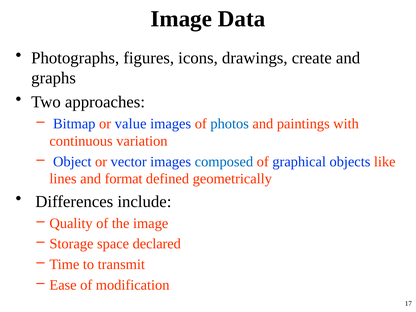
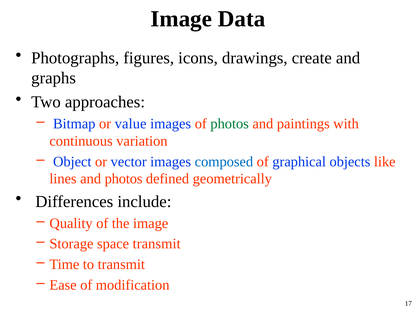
photos at (230, 124) colour: blue -> green
and format: format -> photos
space declared: declared -> transmit
